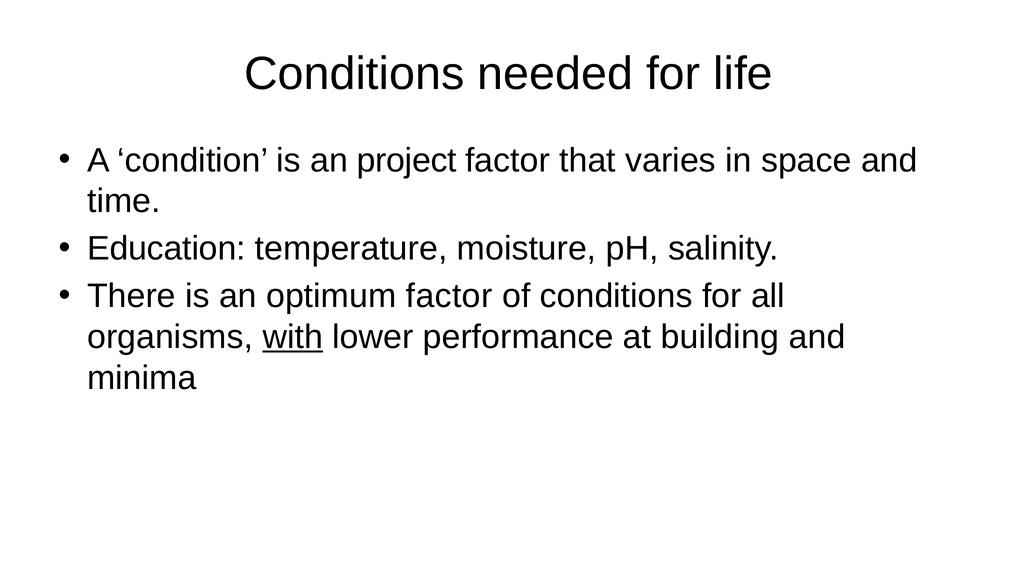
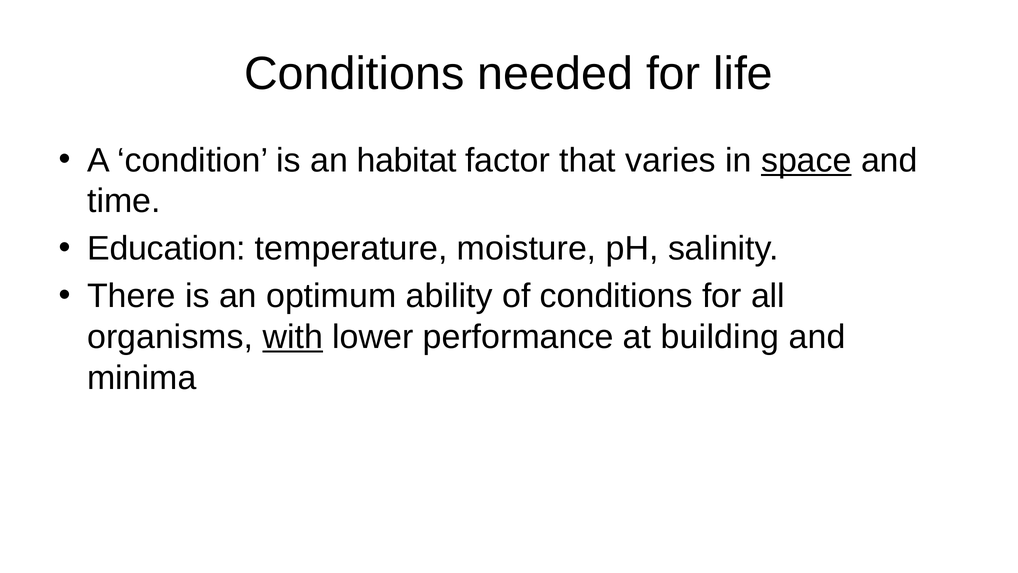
project: project -> habitat
space underline: none -> present
optimum factor: factor -> ability
